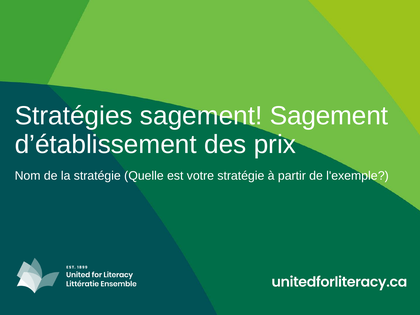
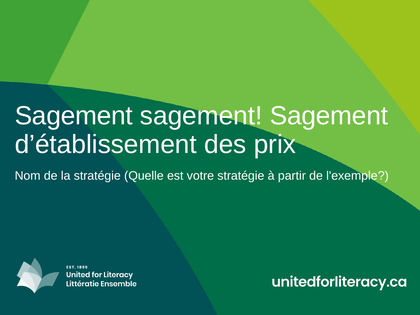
Stratégies at (74, 116): Stratégies -> Sagement
